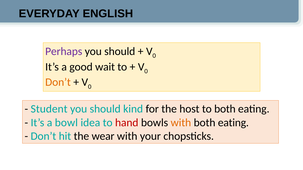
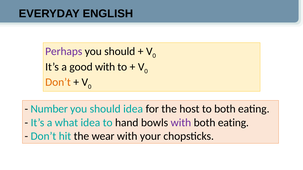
good wait: wait -> with
Student: Student -> Number
should kind: kind -> idea
bowl: bowl -> what
hand colour: red -> black
with at (181, 123) colour: orange -> purple
